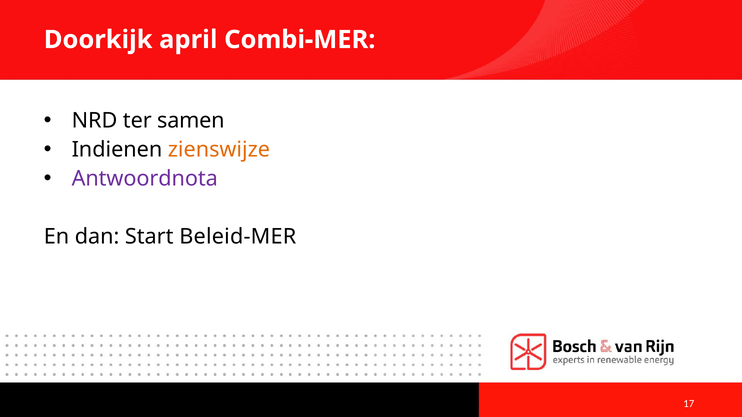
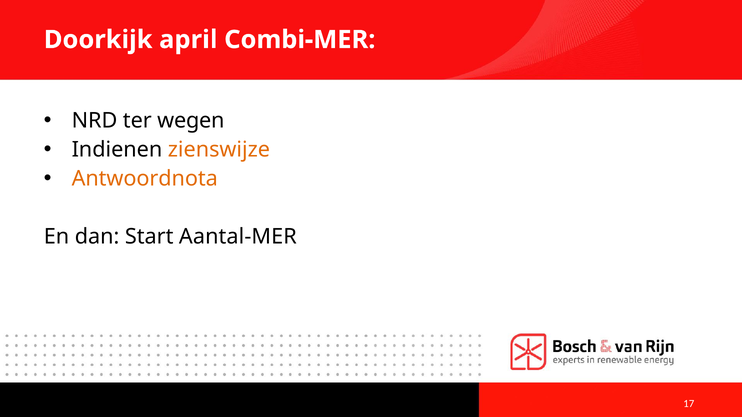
samen: samen -> wegen
Antwoordnota colour: purple -> orange
Beleid-MER: Beleid-MER -> Aantal-MER
